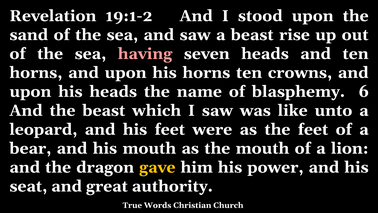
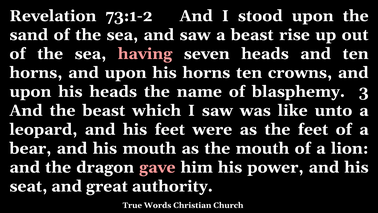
19:1-2: 19:1-2 -> 73:1-2
6: 6 -> 3
gave colour: yellow -> pink
